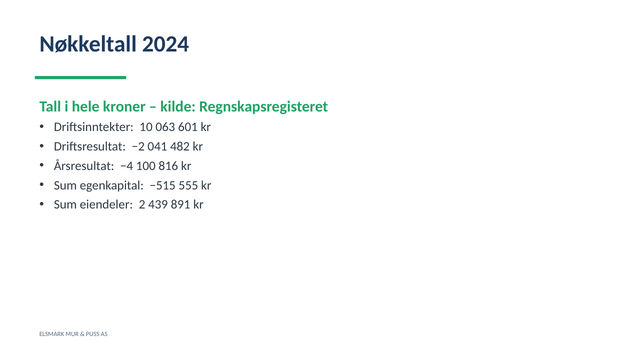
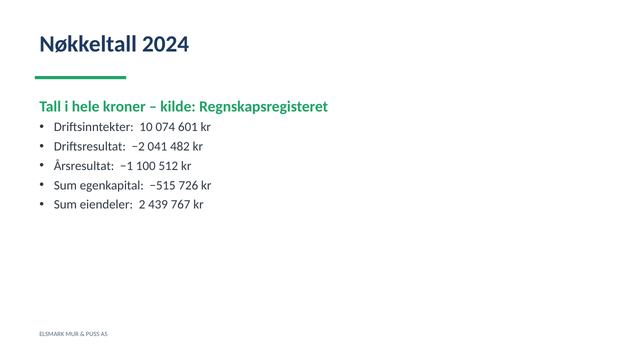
063: 063 -> 074
−4: −4 -> −1
816: 816 -> 512
555: 555 -> 726
891: 891 -> 767
